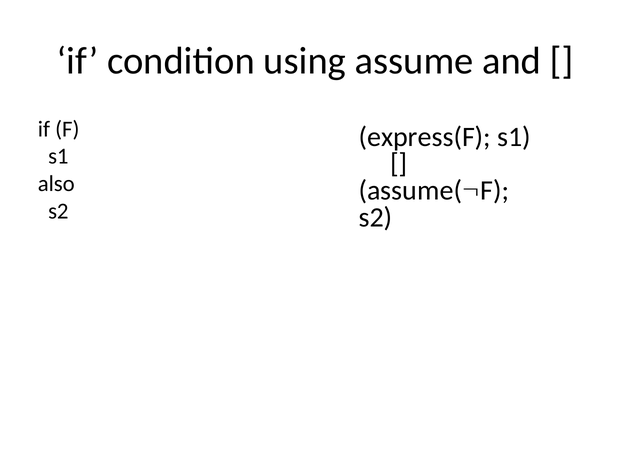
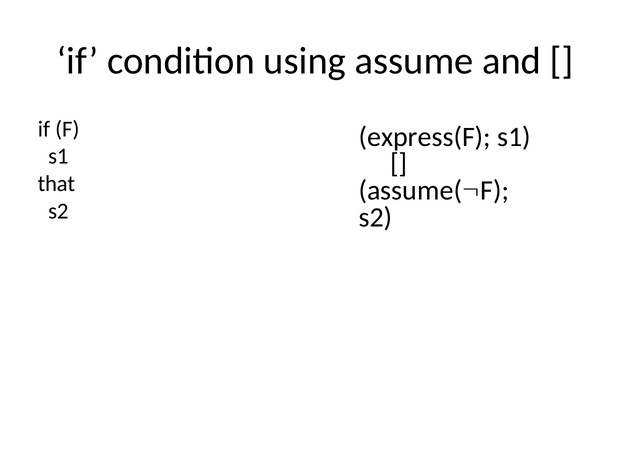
also: also -> that
